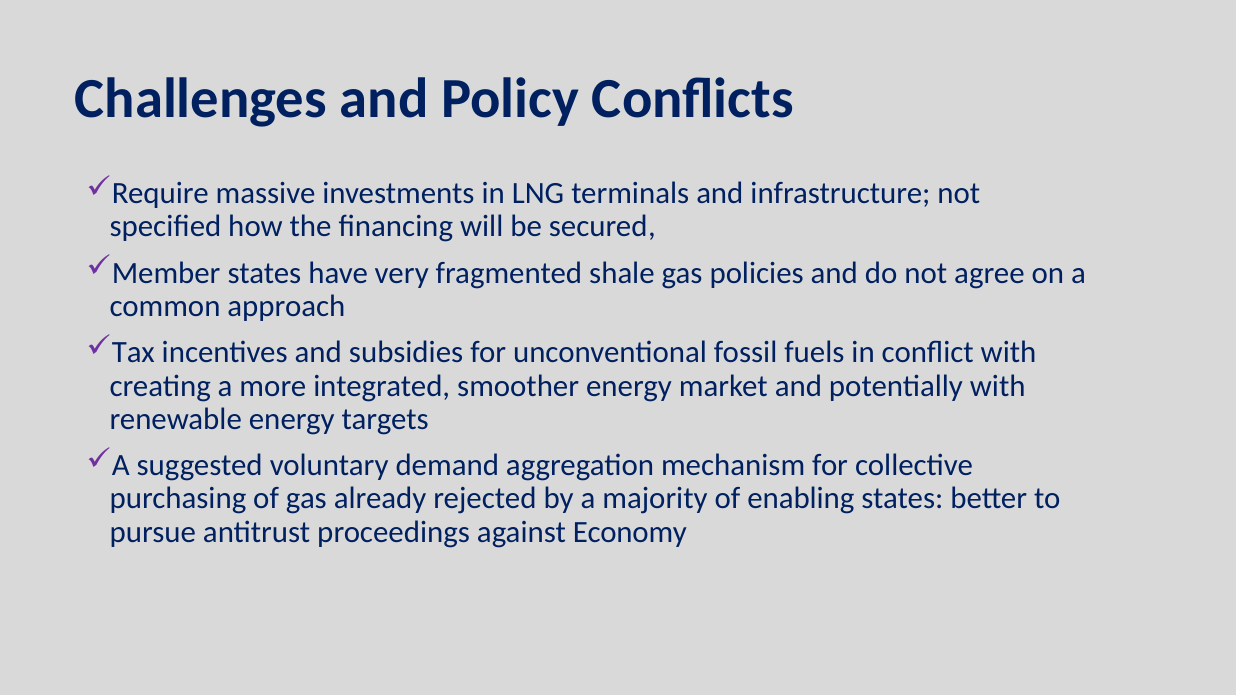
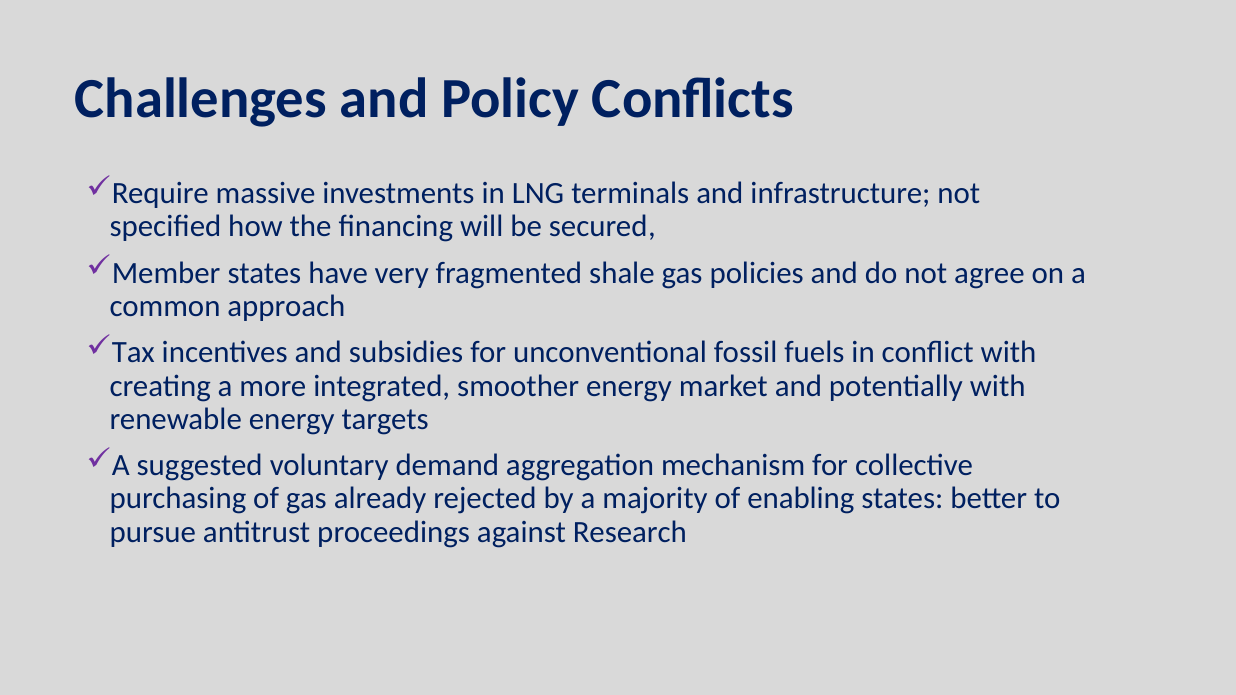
Economy: Economy -> Research
